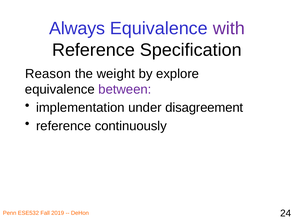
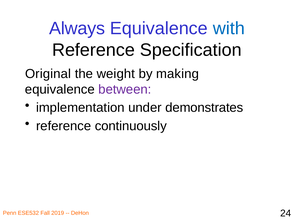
with colour: purple -> blue
Reason: Reason -> Original
explore: explore -> making
disagreement: disagreement -> demonstrates
